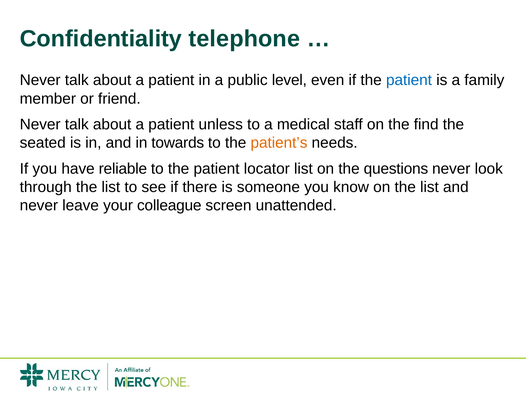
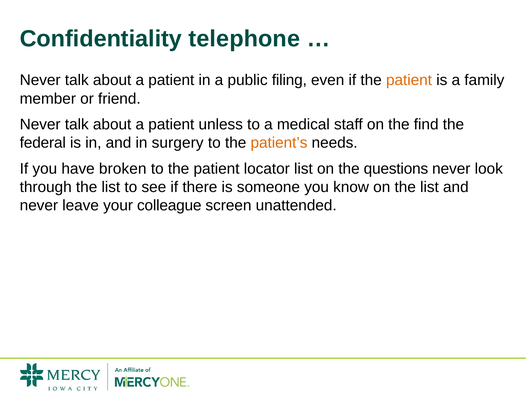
level: level -> filing
patient at (409, 80) colour: blue -> orange
seated: seated -> federal
towards: towards -> surgery
reliable: reliable -> broken
